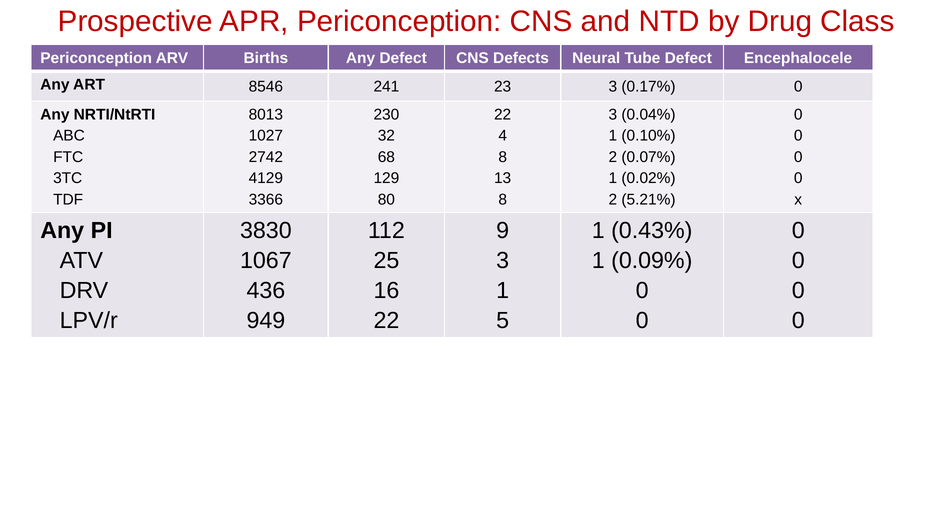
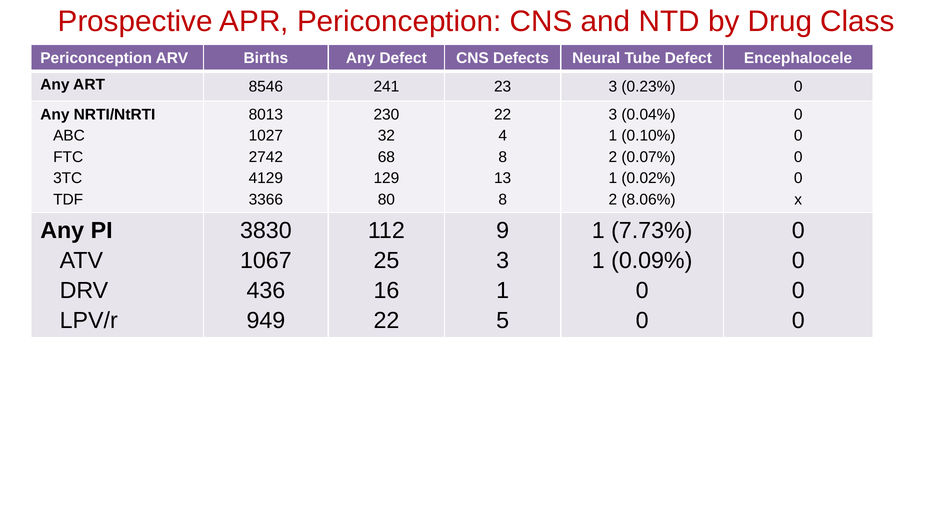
0.17%: 0.17% -> 0.23%
5.21%: 5.21% -> 8.06%
0.43%: 0.43% -> 7.73%
